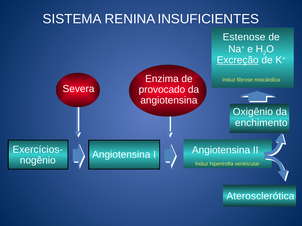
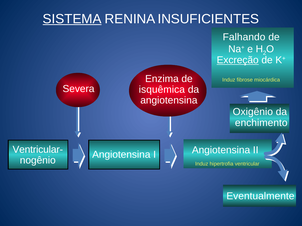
SISTEMA underline: none -> present
Estenose: Estenose -> Falhando
provocado: provocado -> isquêmica
Exercícios-: Exercícios- -> Ventricular-
Aterosclerótica: Aterosclerótica -> Eventualmente
